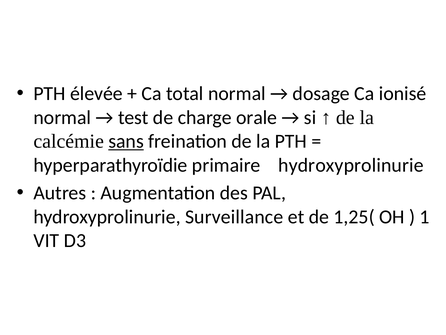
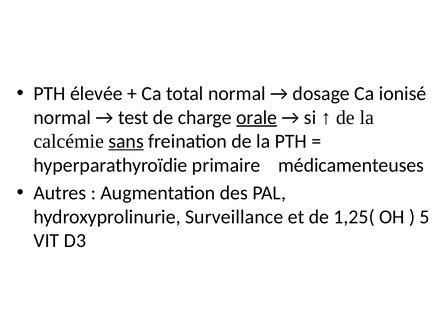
orale underline: none -> present
primaire hydroxyprolinurie: hydroxyprolinurie -> médicamenteuses
1: 1 -> 5
